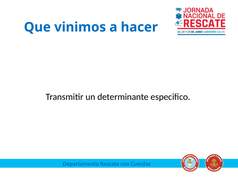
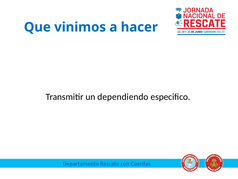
determinante: determinante -> dependiendo
